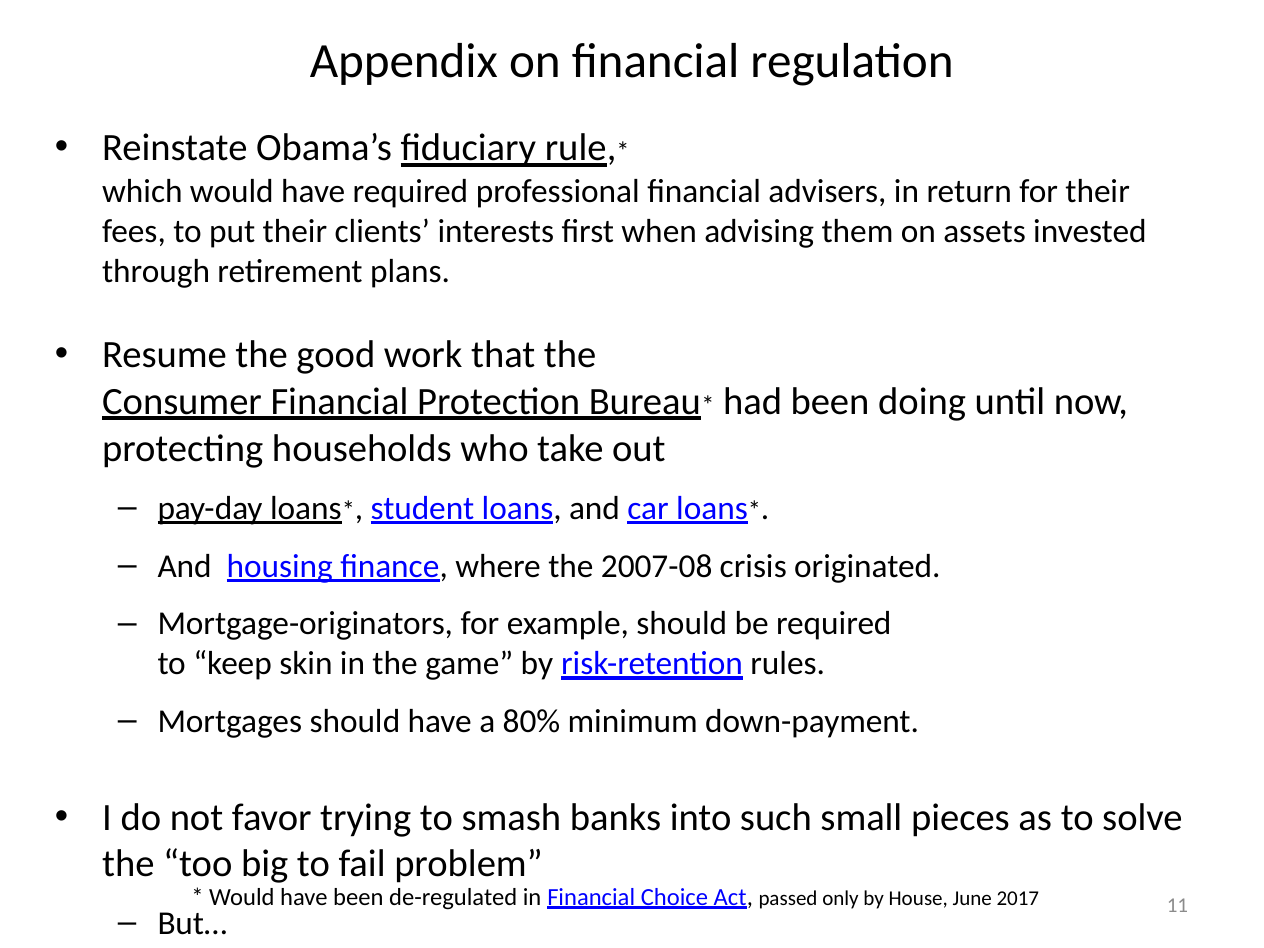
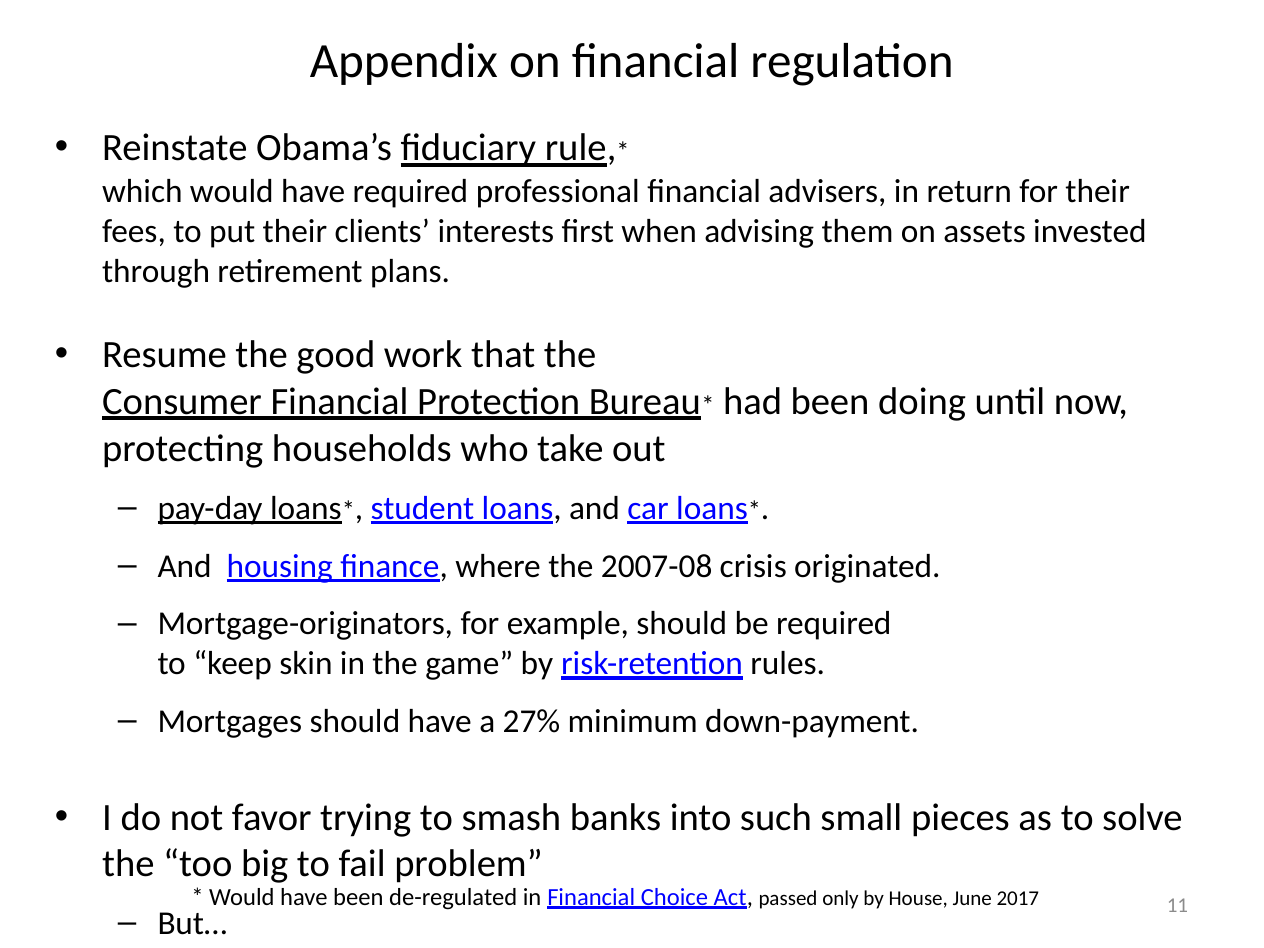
80%: 80% -> 27%
